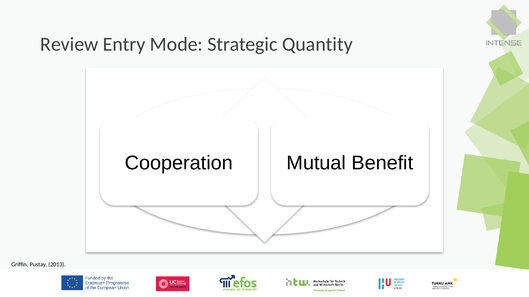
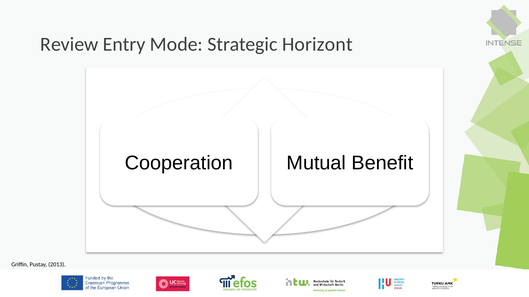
Quantity: Quantity -> Horizont
